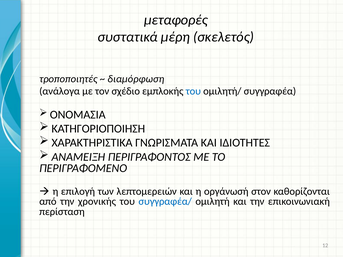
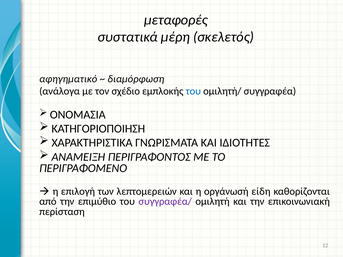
τροποποιητές: τροποποιητές -> αφηγηματικό
στον: στον -> είδη
χρονικής: χρονικής -> επιμύθιο
συγγραφέα/ colour: blue -> purple
